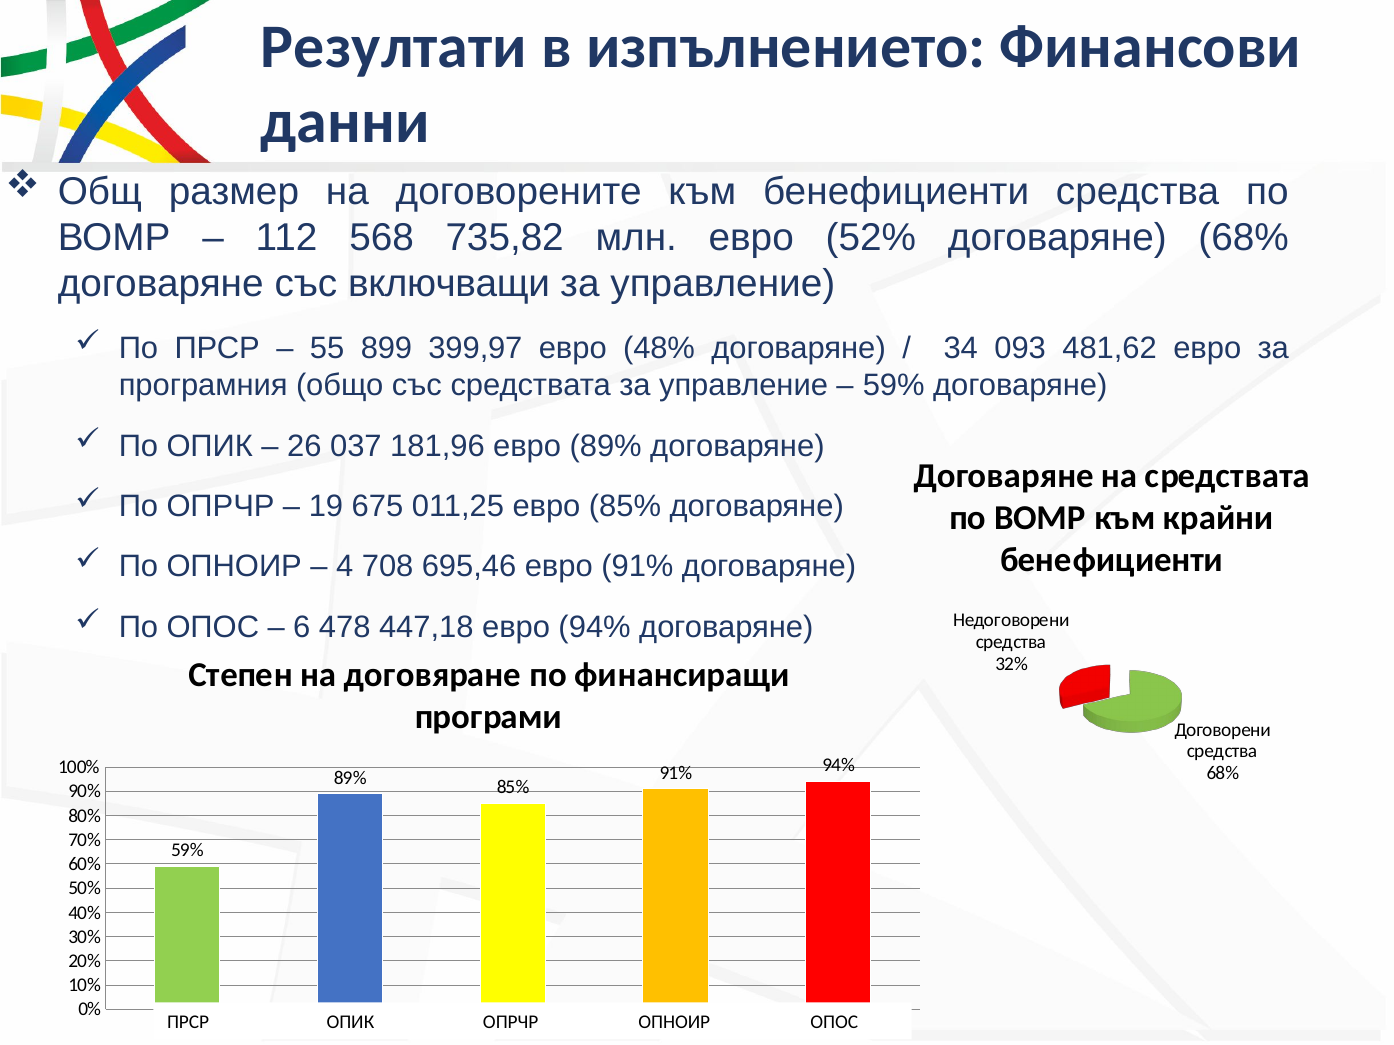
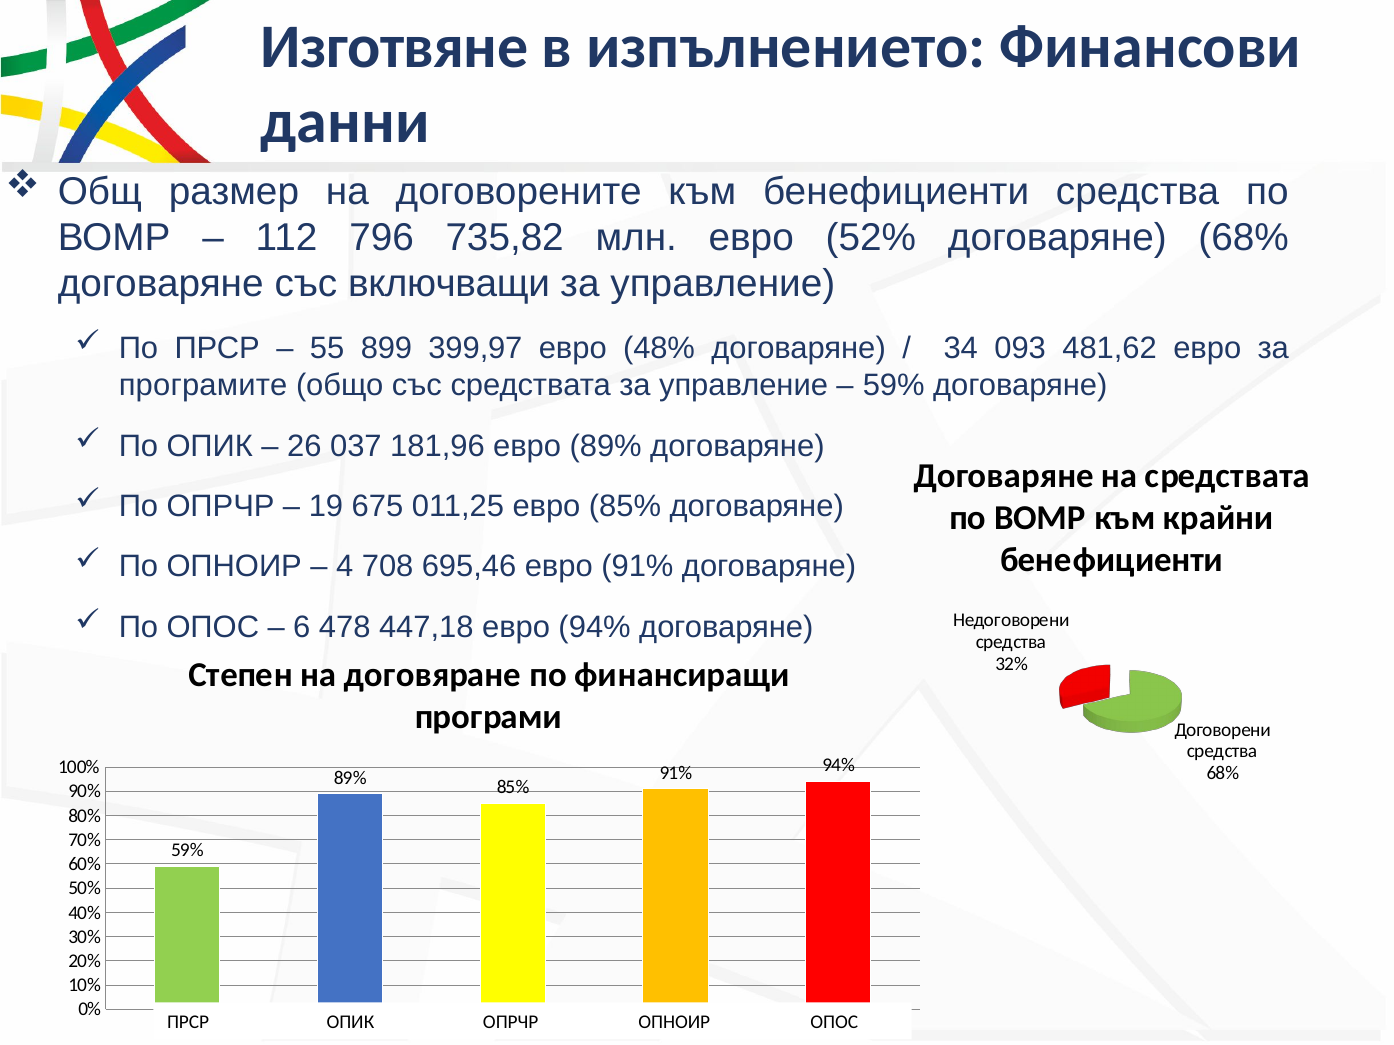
Резултати: Резултати -> Изготвяне
568: 568 -> 796
програмния: програмния -> програмите
